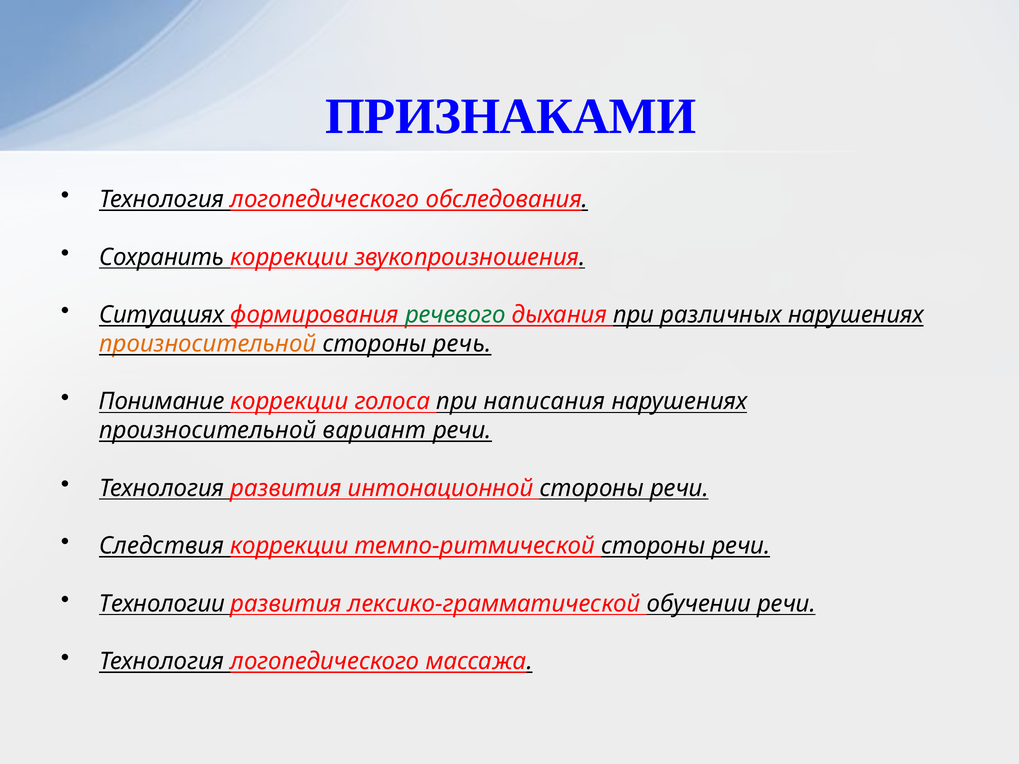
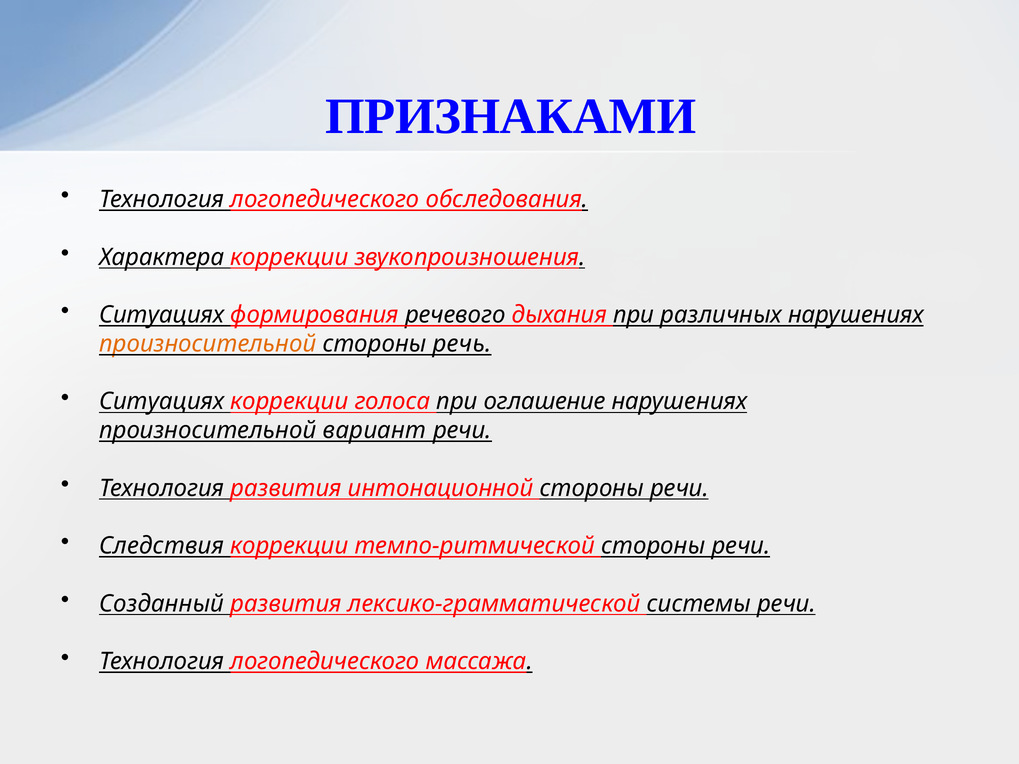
Сохранить: Сохранить -> Характера
речевого colour: green -> black
Понимание at (162, 402): Понимание -> Ситуациях
написания: написания -> оглашение
Технологии: Технологии -> Созданный
обучении: обучении -> системы
